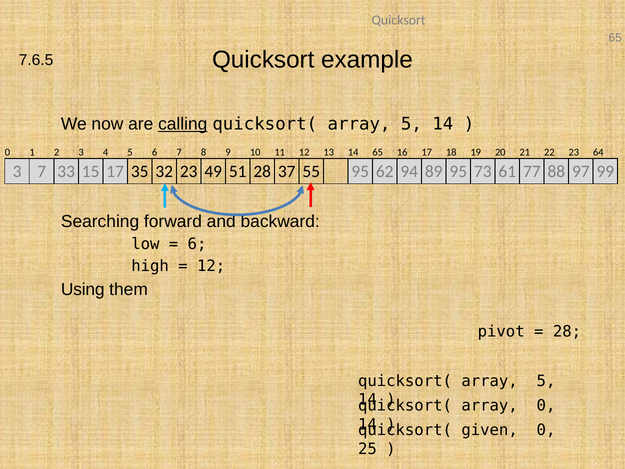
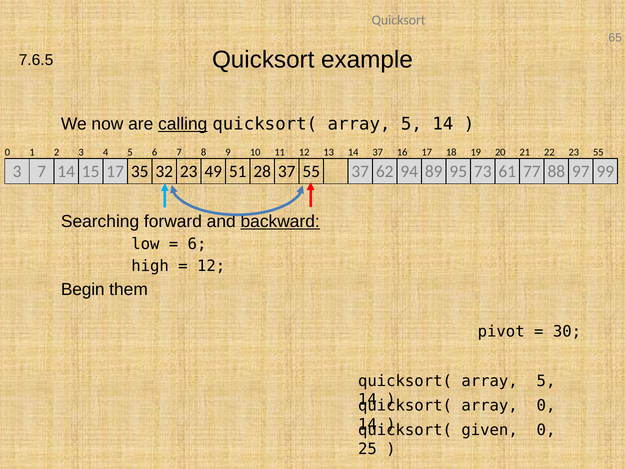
14 65: 65 -> 37
23 64: 64 -> 55
7 33: 33 -> 14
55 95: 95 -> 37
backward underline: none -> present
Using: Using -> Begin
28 at (567, 332): 28 -> 30
